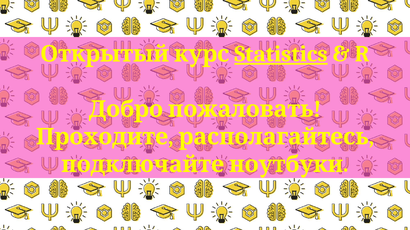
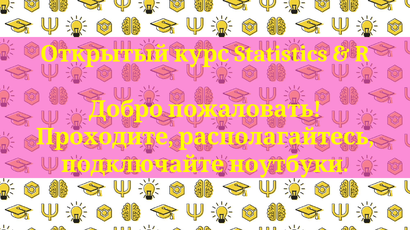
Statistics underline: present -> none
